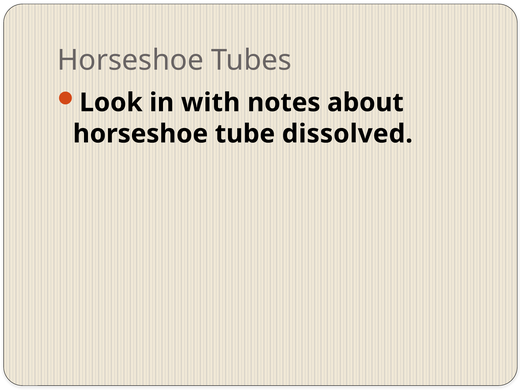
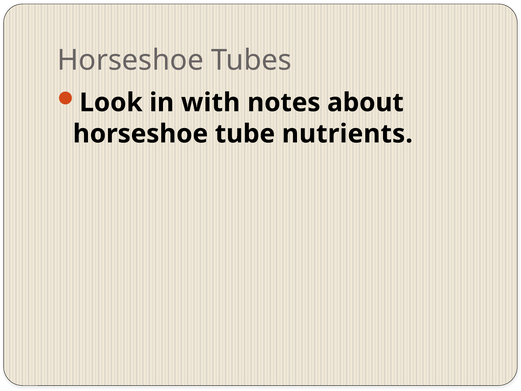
dissolved: dissolved -> nutrients
